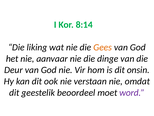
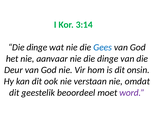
8:14: 8:14 -> 3:14
liking at (37, 47): liking -> dinge
Gees colour: orange -> blue
